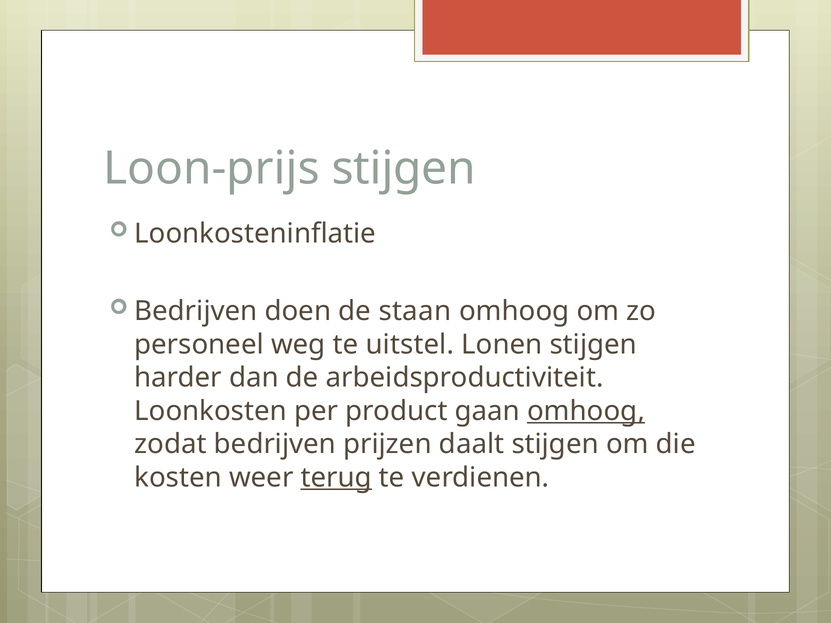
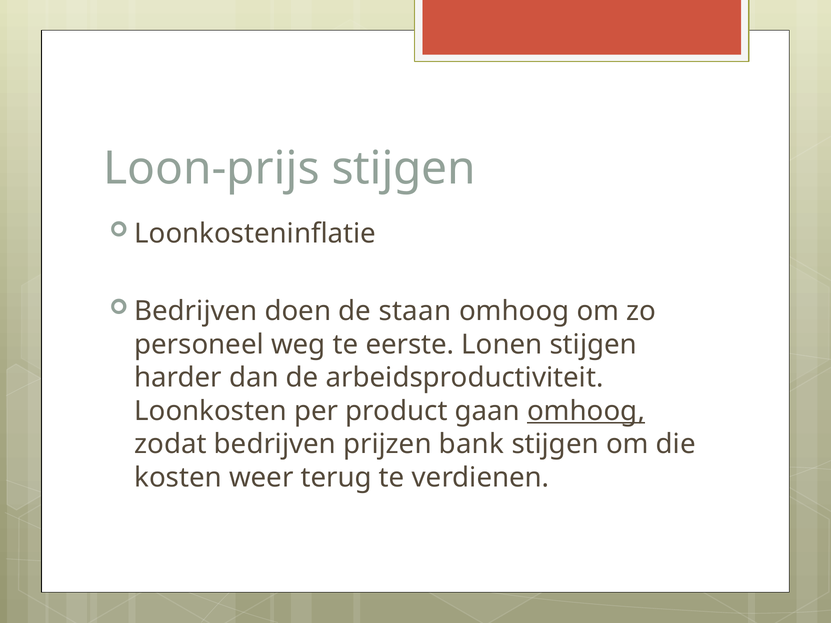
uitstel: uitstel -> eerste
daalt: daalt -> bank
terug underline: present -> none
